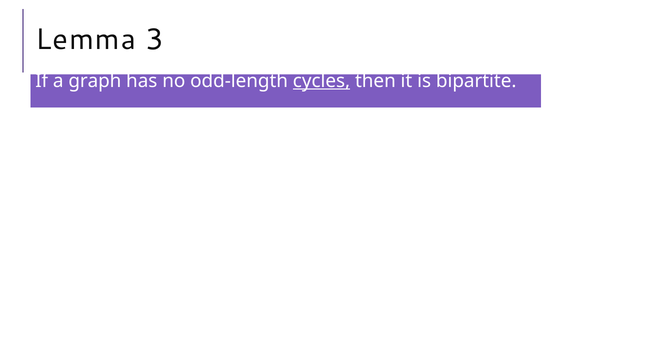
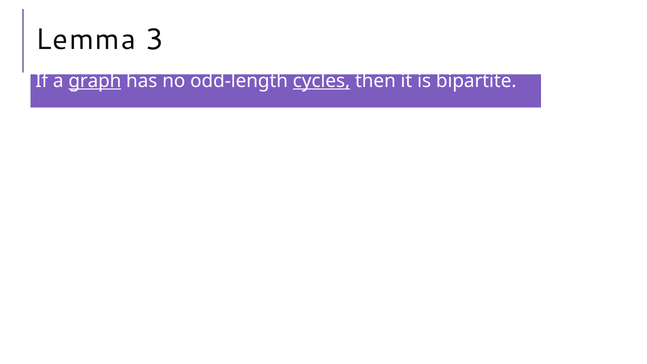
graph underline: none -> present
